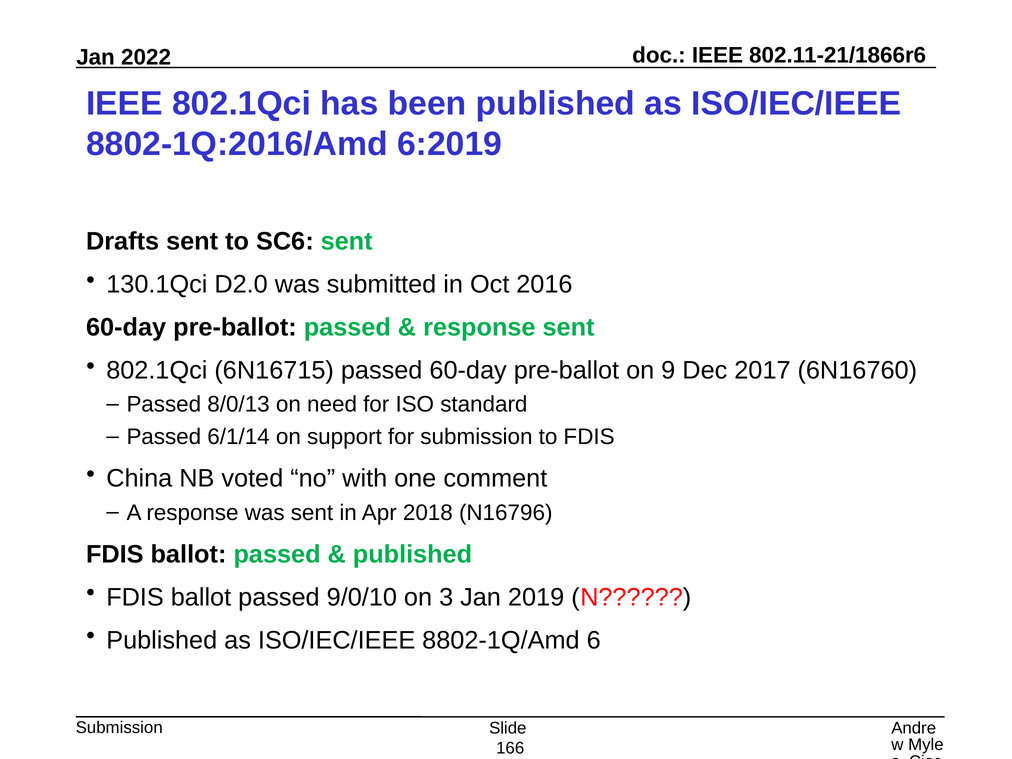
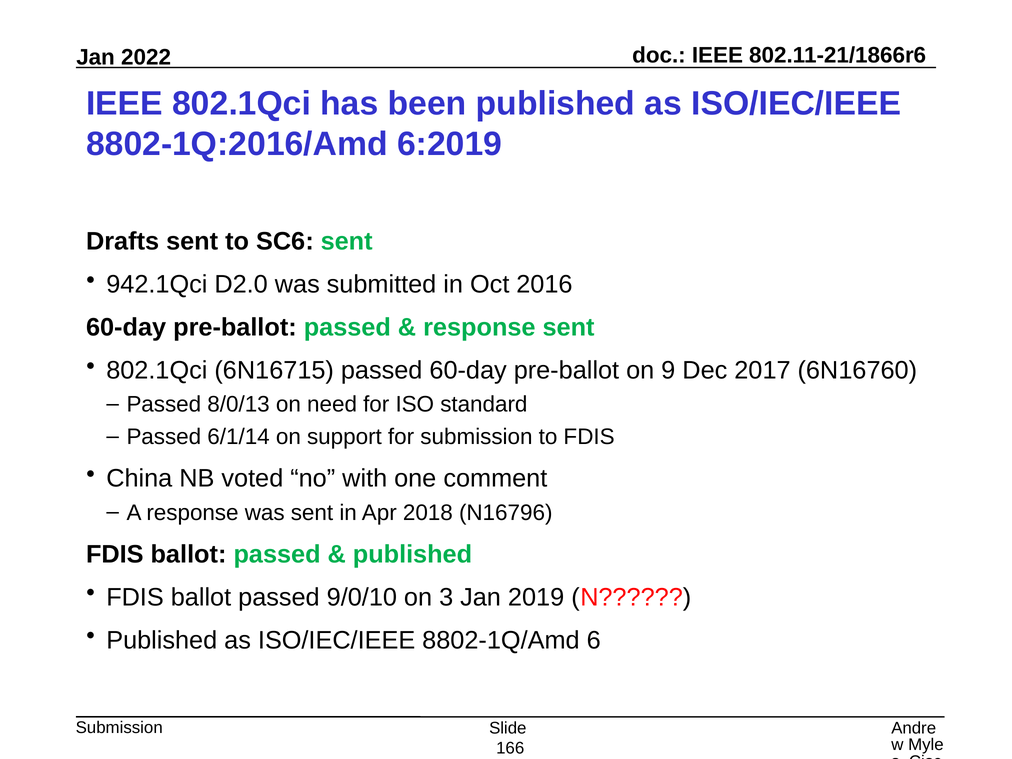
130.1Qci: 130.1Qci -> 942.1Qci
